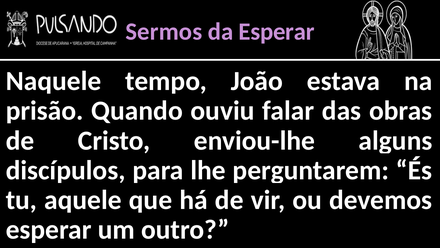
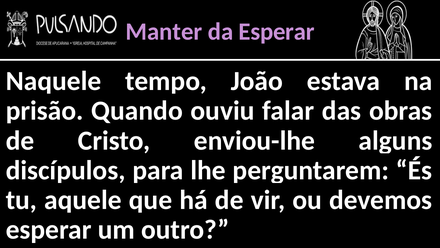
Sermos: Sermos -> Manter
